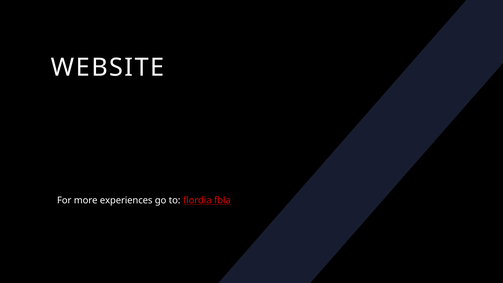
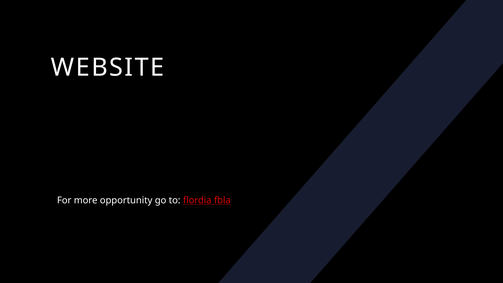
experiences: experiences -> opportunity
